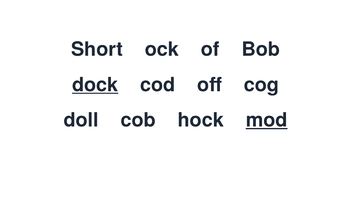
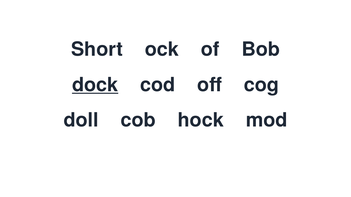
mod underline: present -> none
